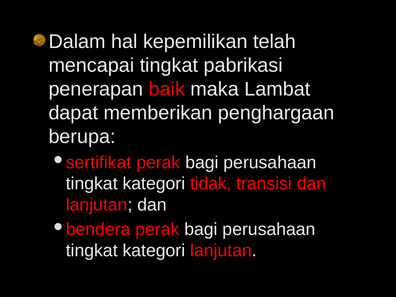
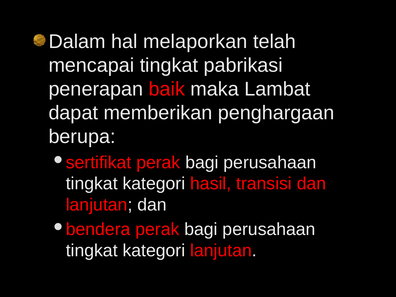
kepemilikan: kepemilikan -> melaporkan
tidak: tidak -> hasil
